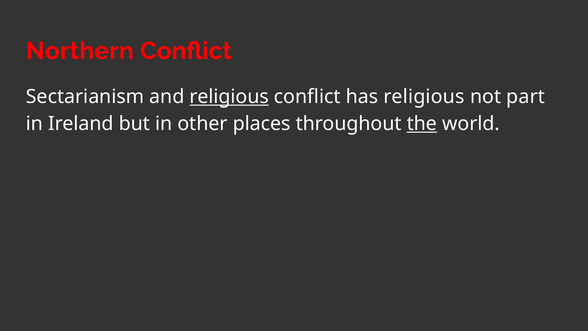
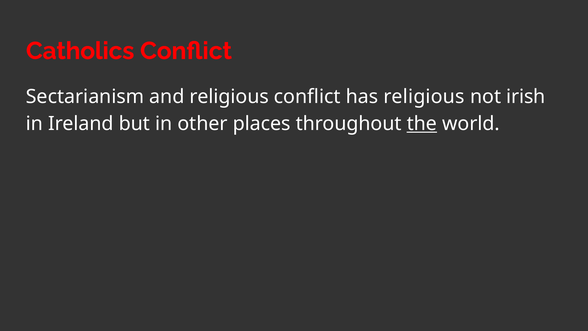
Northern: Northern -> Catholics
religious at (229, 97) underline: present -> none
part: part -> irish
